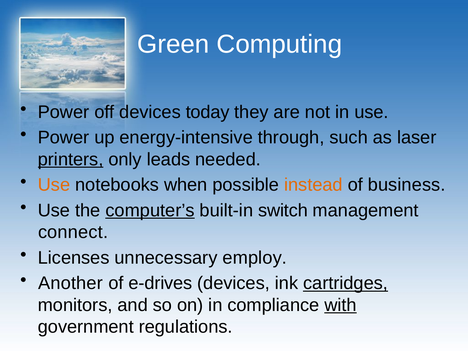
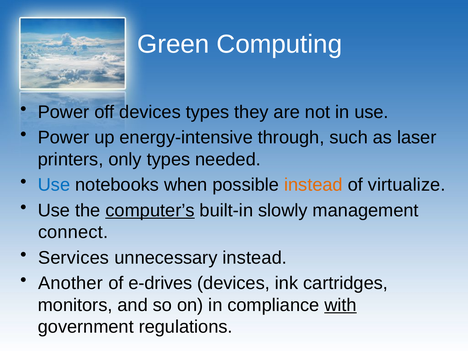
devices today: today -> types
printers underline: present -> none
only leads: leads -> types
Use at (54, 185) colour: orange -> blue
business: business -> virtualize
switch: switch -> slowly
Licenses: Licenses -> Services
unnecessary employ: employ -> instead
cartridges underline: present -> none
